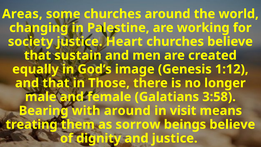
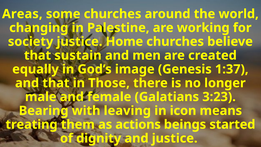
Heart: Heart -> Home
1:12: 1:12 -> 1:37
3:58: 3:58 -> 3:23
with around: around -> leaving
visit: visit -> icon
sorrow: sorrow -> actions
beings believe: believe -> started
